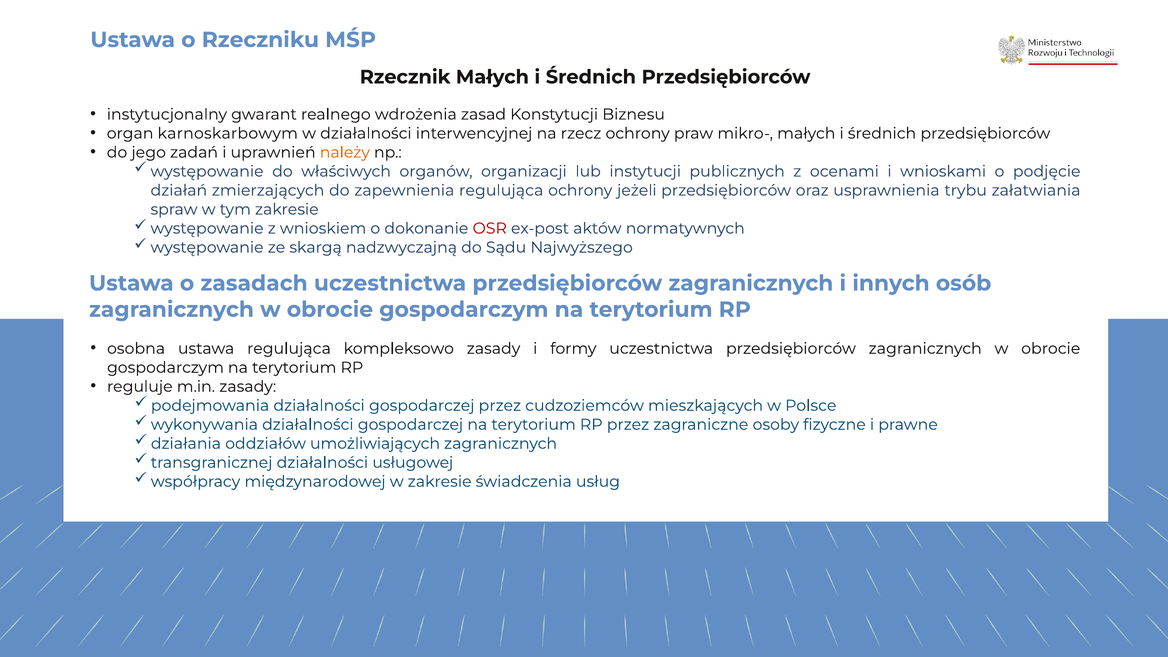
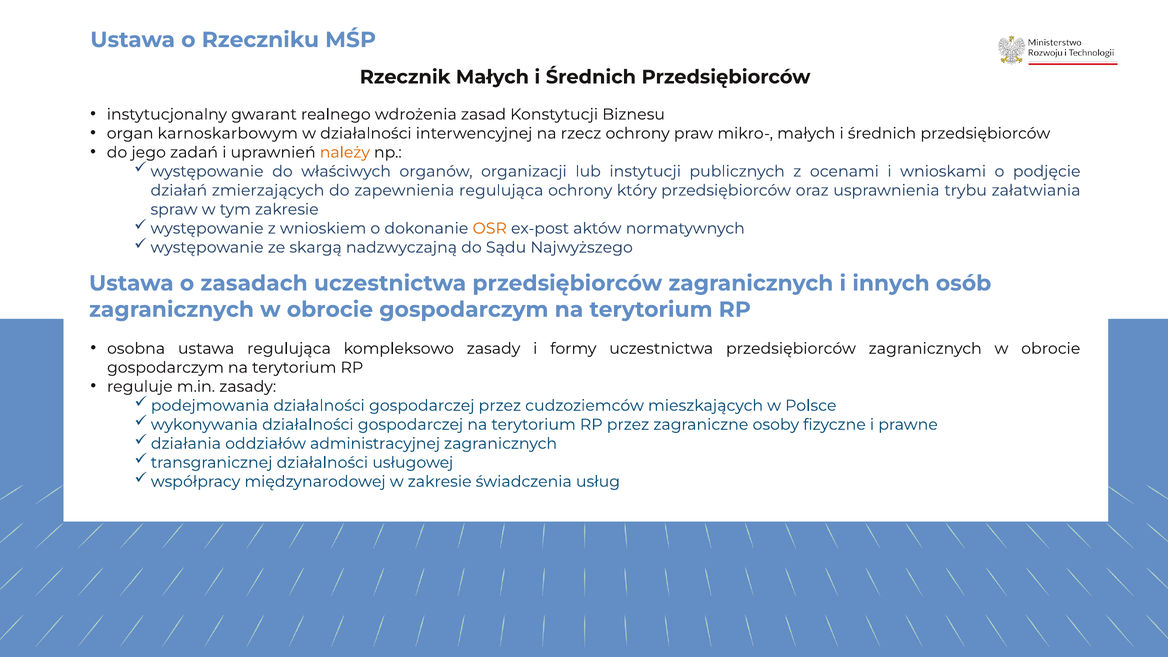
jeżeli: jeżeli -> który
OSR colour: red -> orange
umożliwiających: umożliwiających -> administracyjnej
